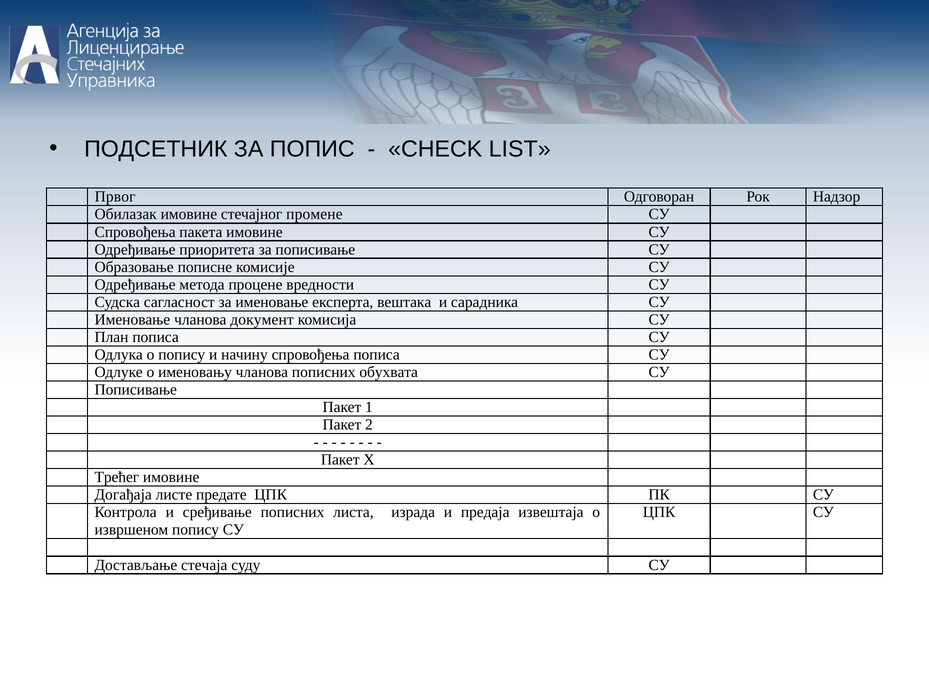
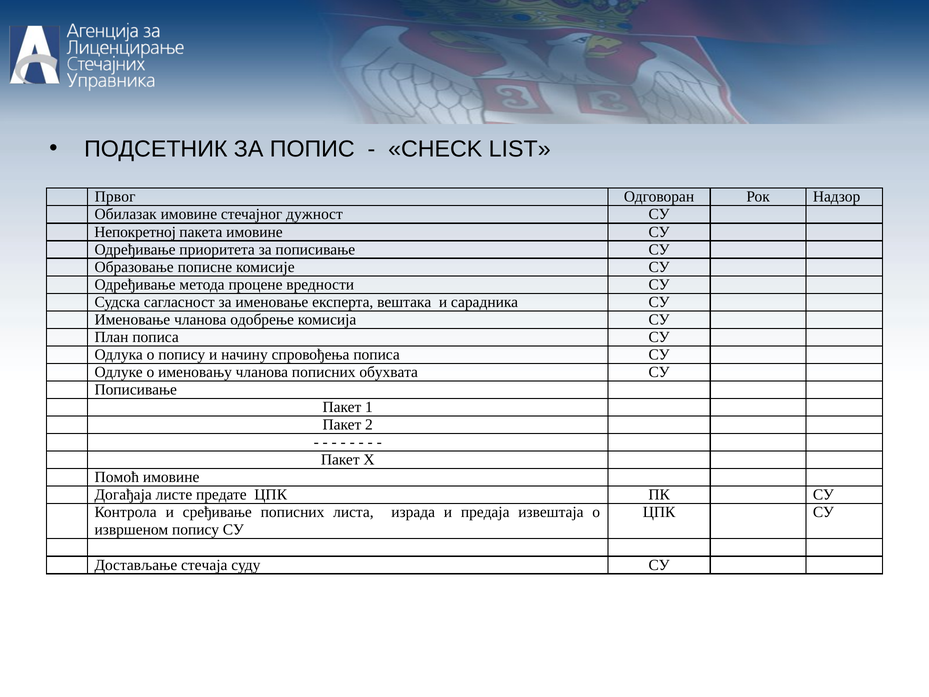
промене: промене -> дужност
Спровођења at (135, 232): Спровођења -> Непокретној
документ: документ -> одобрење
Трећег: Трећег -> Помоћ
